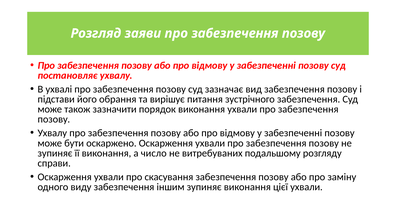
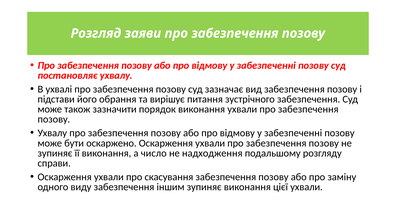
витребуваних: витребуваних -> надходження
